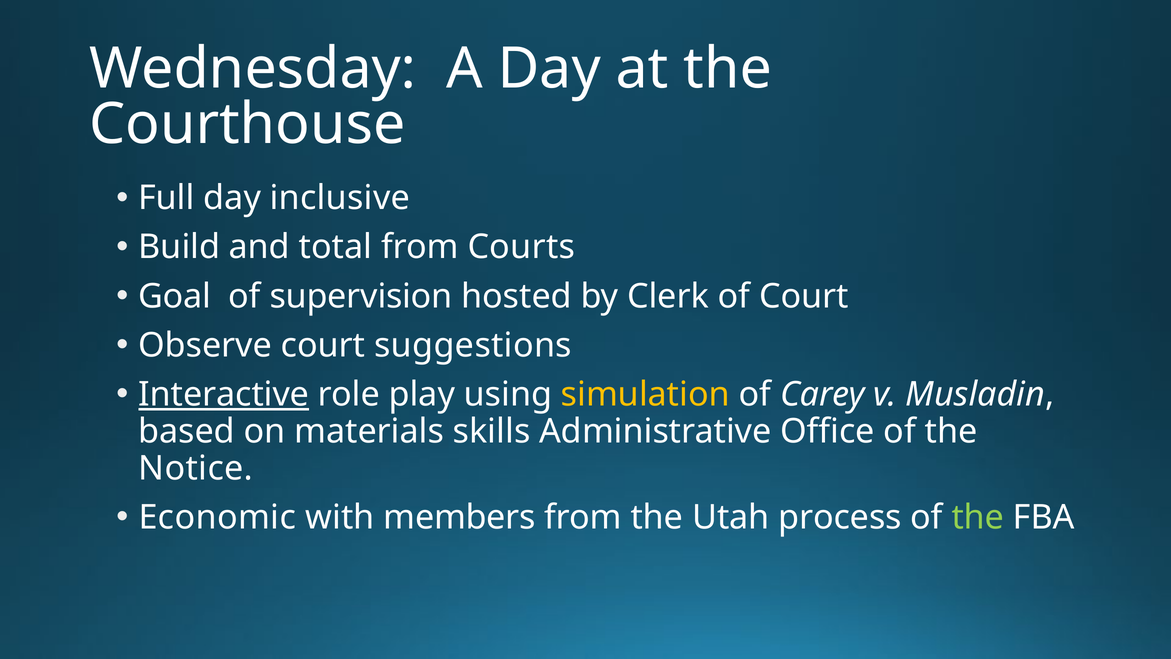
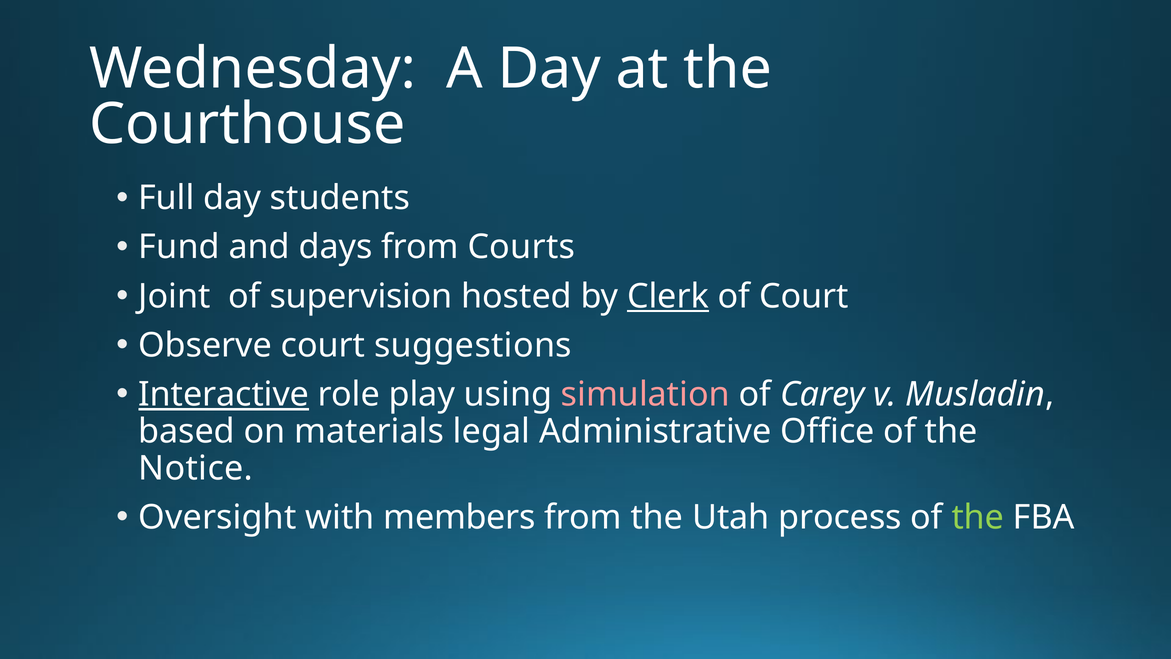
inclusive: inclusive -> students
Build: Build -> Fund
total: total -> days
Goal: Goal -> Joint
Clerk underline: none -> present
simulation colour: yellow -> pink
skills: skills -> legal
Economic: Economic -> Oversight
